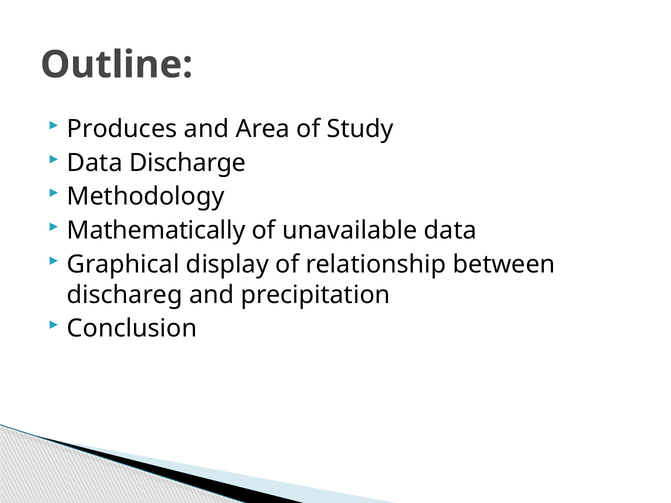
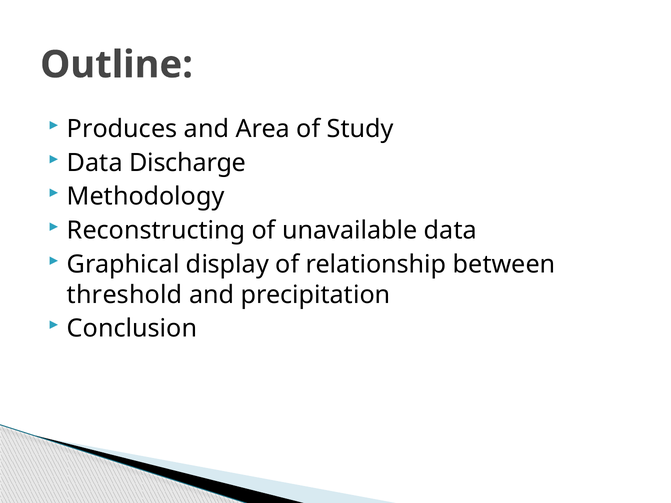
Mathematically: Mathematically -> Reconstructing
dischareg: dischareg -> threshold
